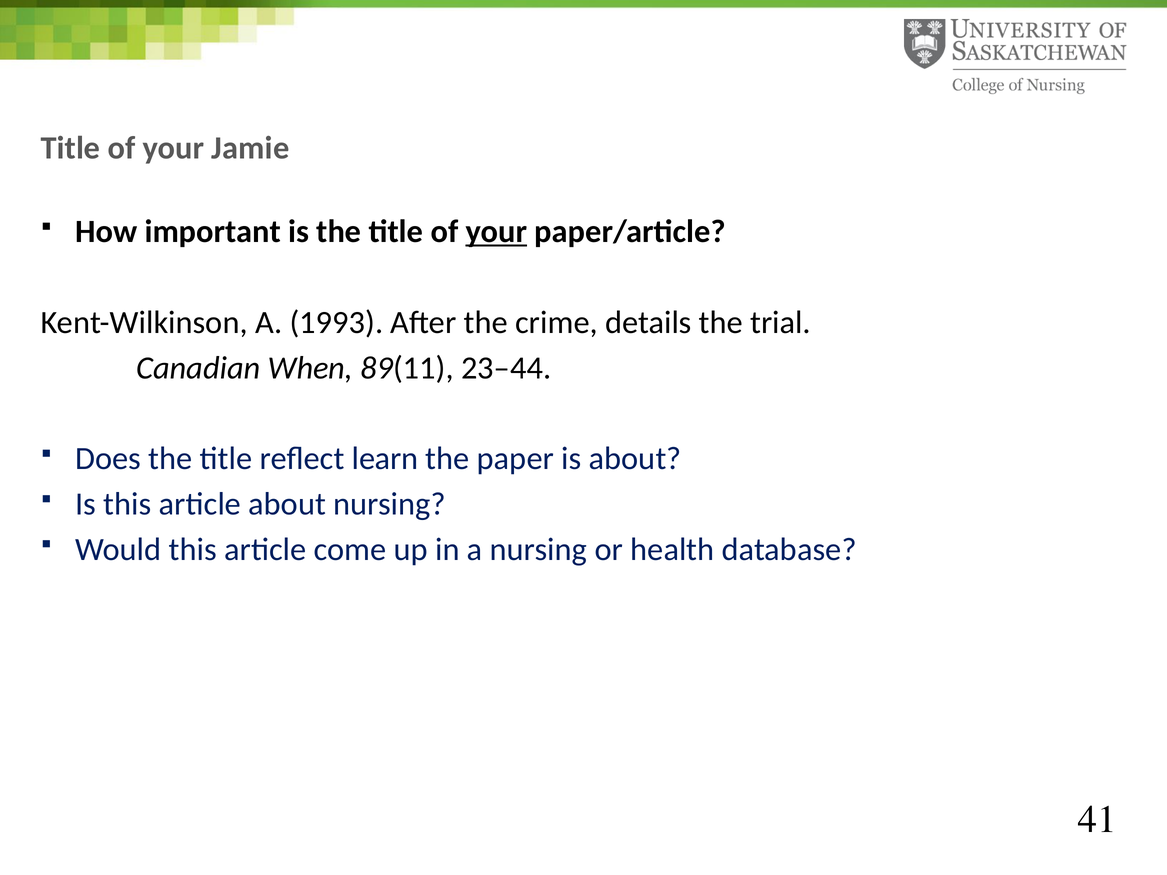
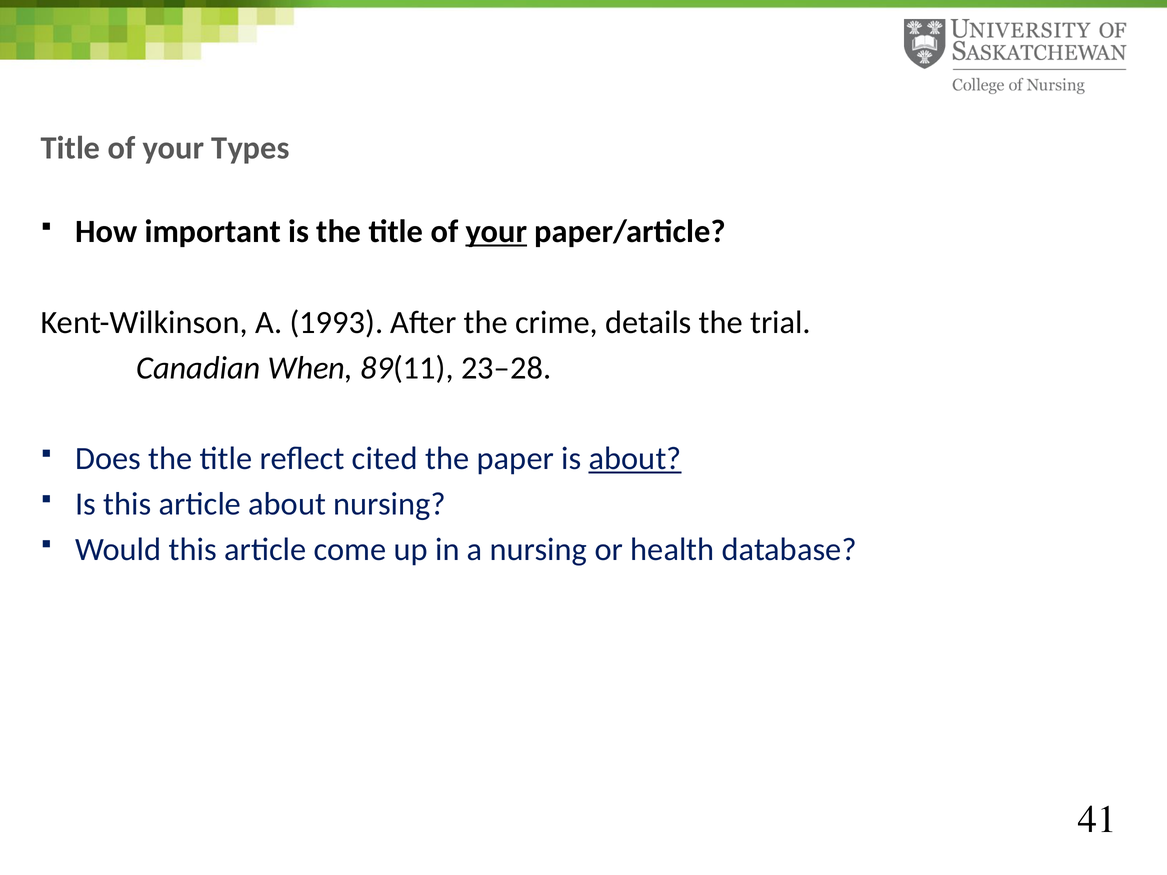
Jamie: Jamie -> Types
23–44: 23–44 -> 23–28
learn: learn -> cited
about at (635, 459) underline: none -> present
